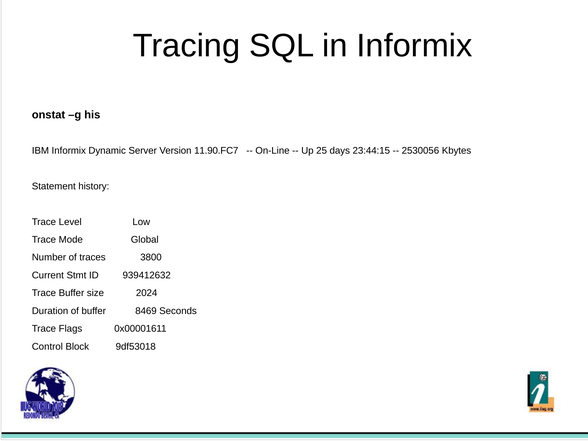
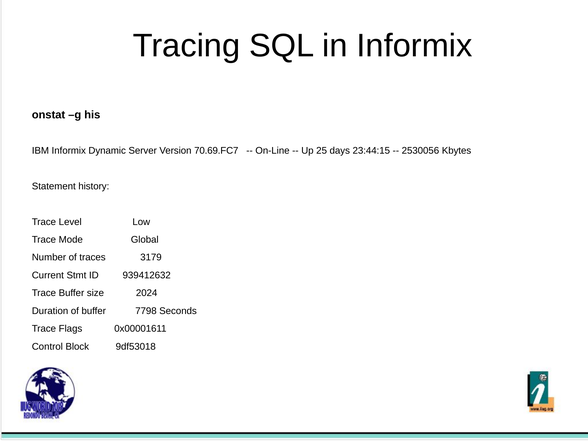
11.90.FC7: 11.90.FC7 -> 70.69.FC7
3800: 3800 -> 3179
8469: 8469 -> 7798
